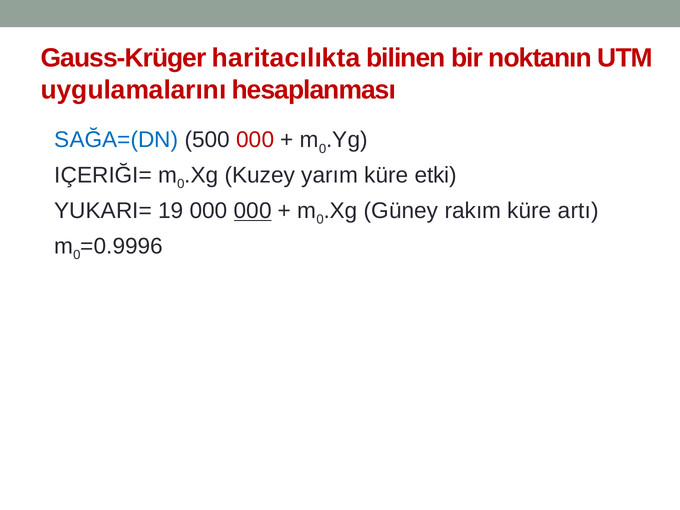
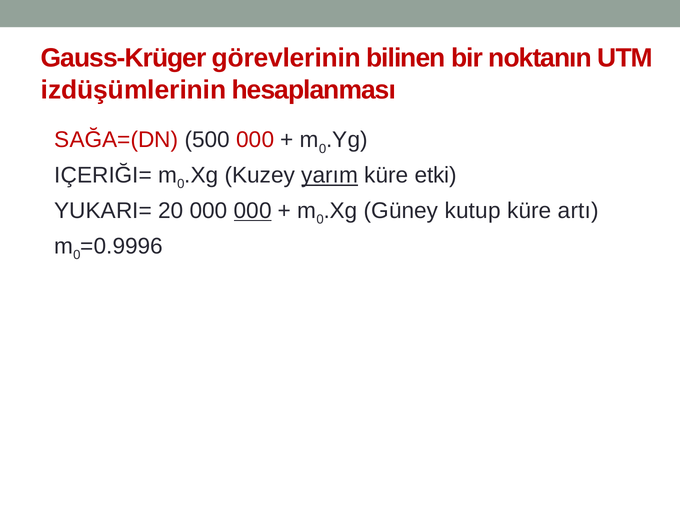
haritacılıkta: haritacılıkta -> görevlerinin
uygulamalarını: uygulamalarını -> izdüşümlerinin
SAĞA=(DN colour: blue -> red
yarım underline: none -> present
19: 19 -> 20
rakım: rakım -> kutup
